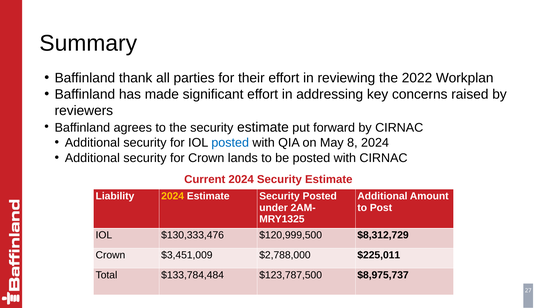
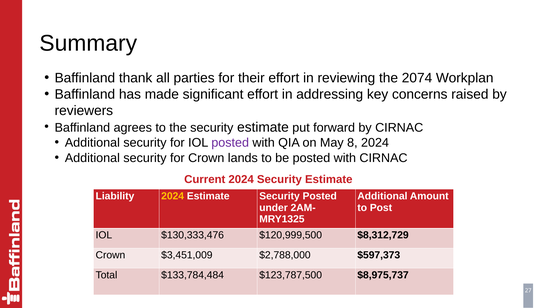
2022: 2022 -> 2074
posted at (230, 143) colour: blue -> purple
$225,011: $225,011 -> $597,373
